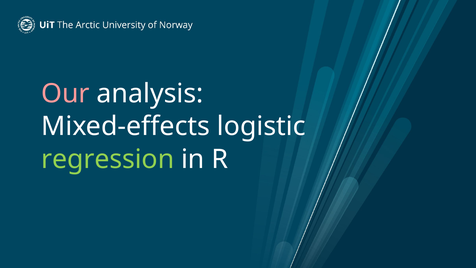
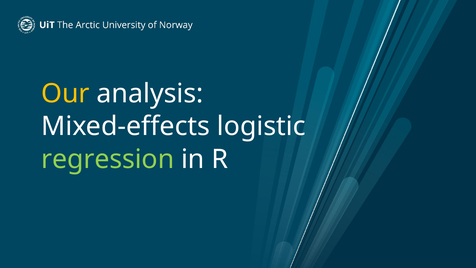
Our colour: pink -> yellow
